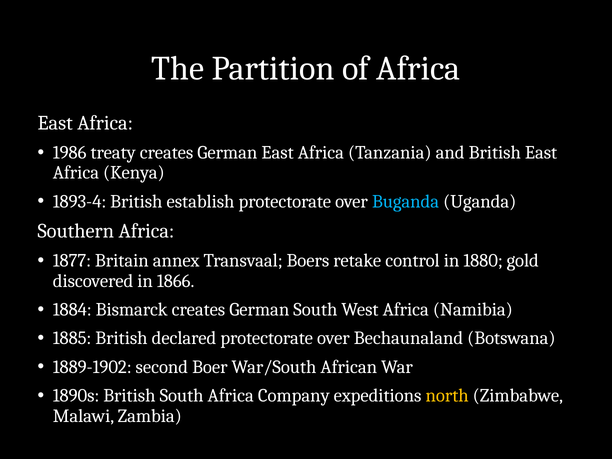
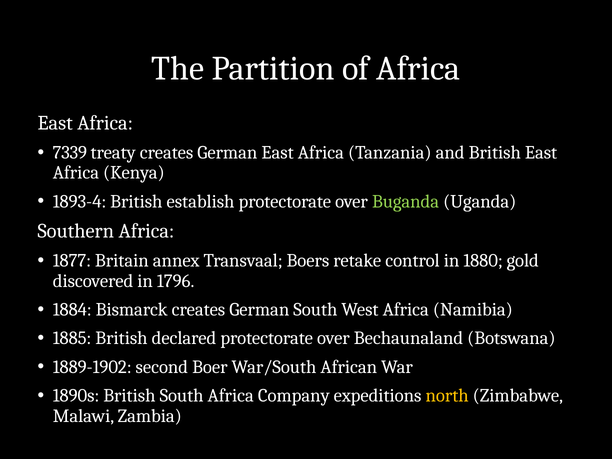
1986: 1986 -> 7339
Buganda colour: light blue -> light green
1866: 1866 -> 1796
